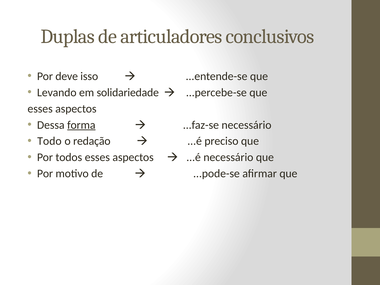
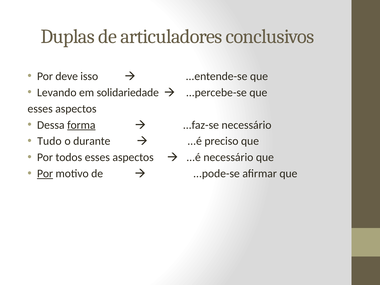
Todo: Todo -> Tudo
redação: redação -> durante
Por at (45, 174) underline: none -> present
